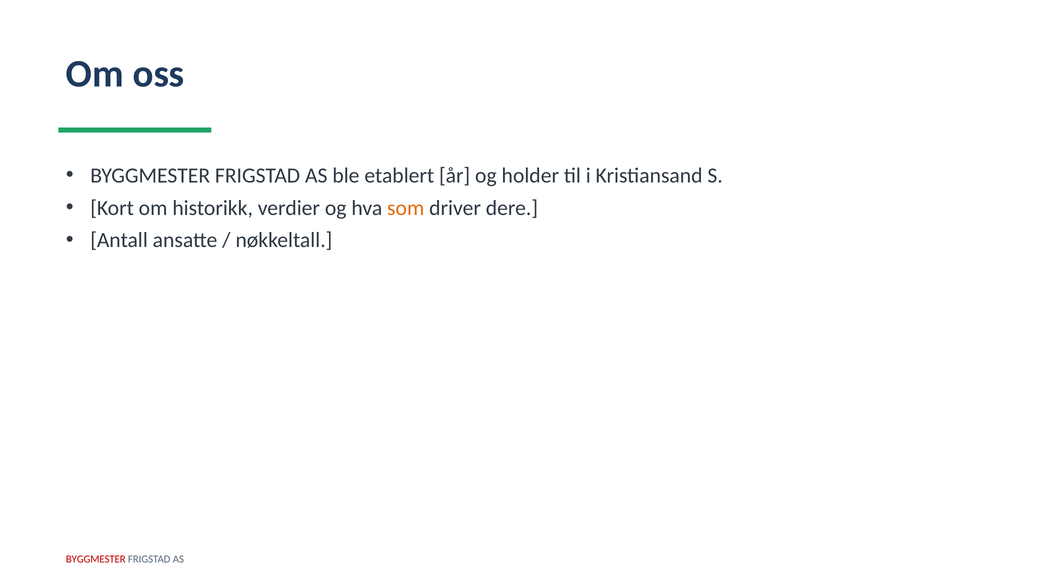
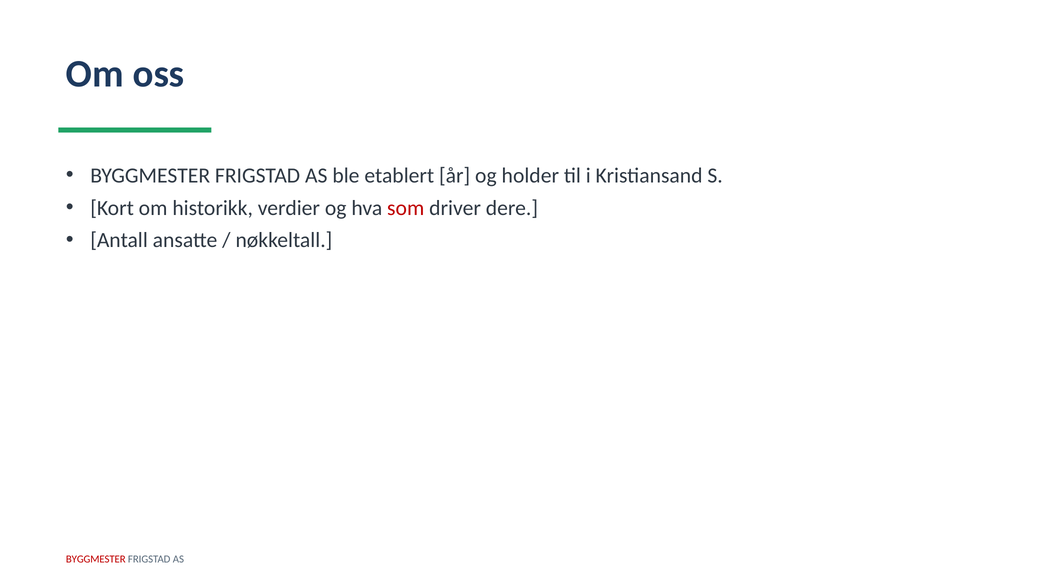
som colour: orange -> red
